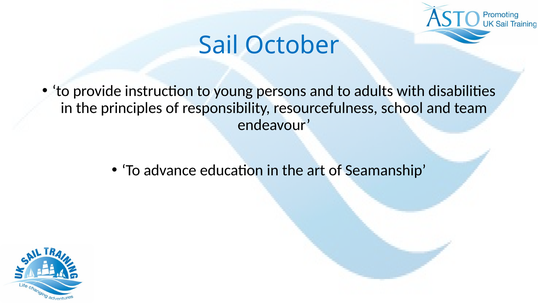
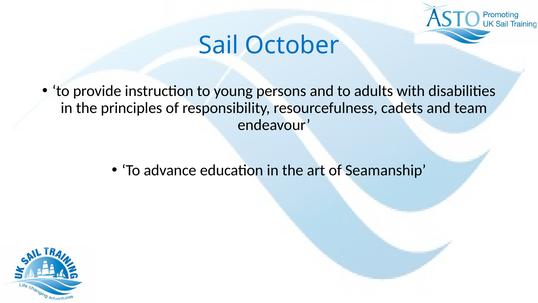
school: school -> cadets
